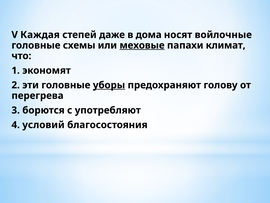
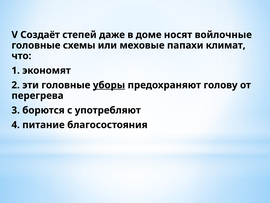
Каждая: Каждая -> Создаёт
дома: дома -> доме
меховые underline: present -> none
условий: условий -> питание
